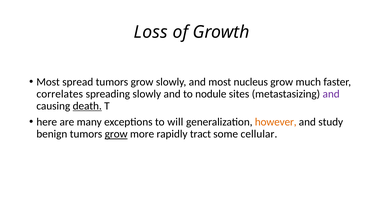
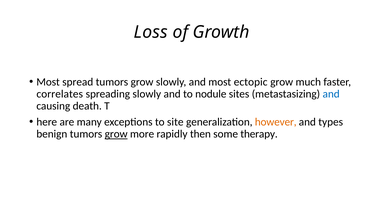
nucleus: nucleus -> ectopic
and at (331, 94) colour: purple -> blue
death underline: present -> none
will: will -> site
study: study -> types
tract: tract -> then
cellular: cellular -> therapy
